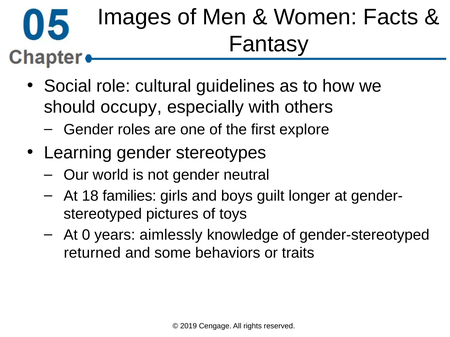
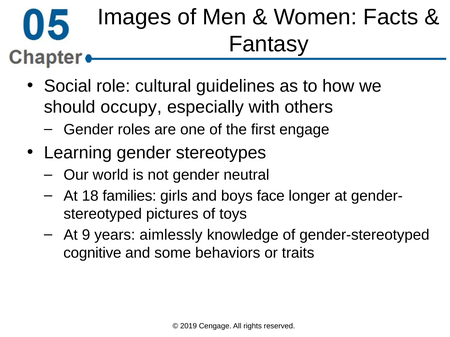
explore: explore -> engage
guilt: guilt -> face
0: 0 -> 9
returned: returned -> cognitive
